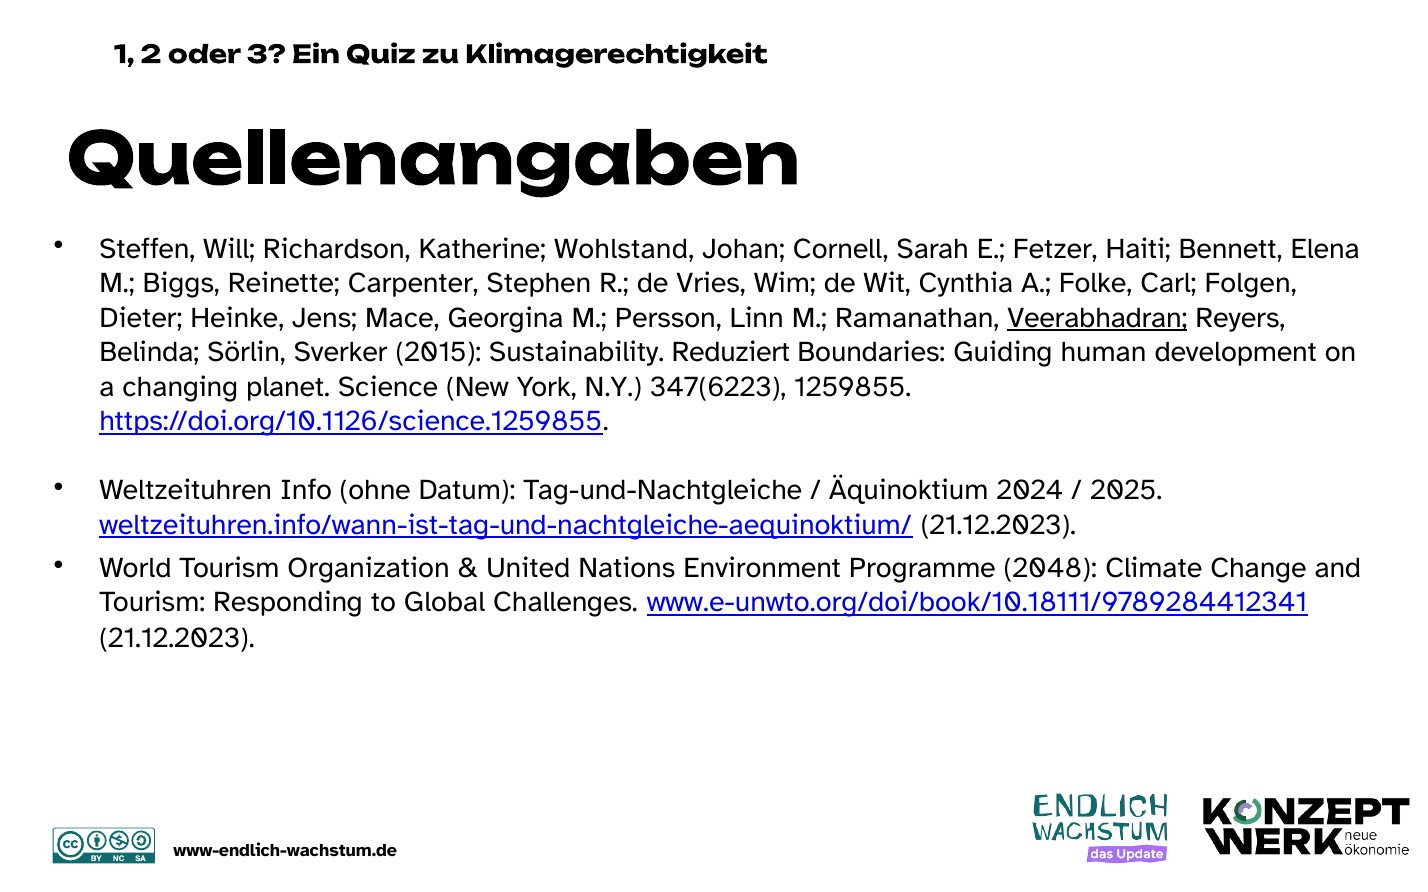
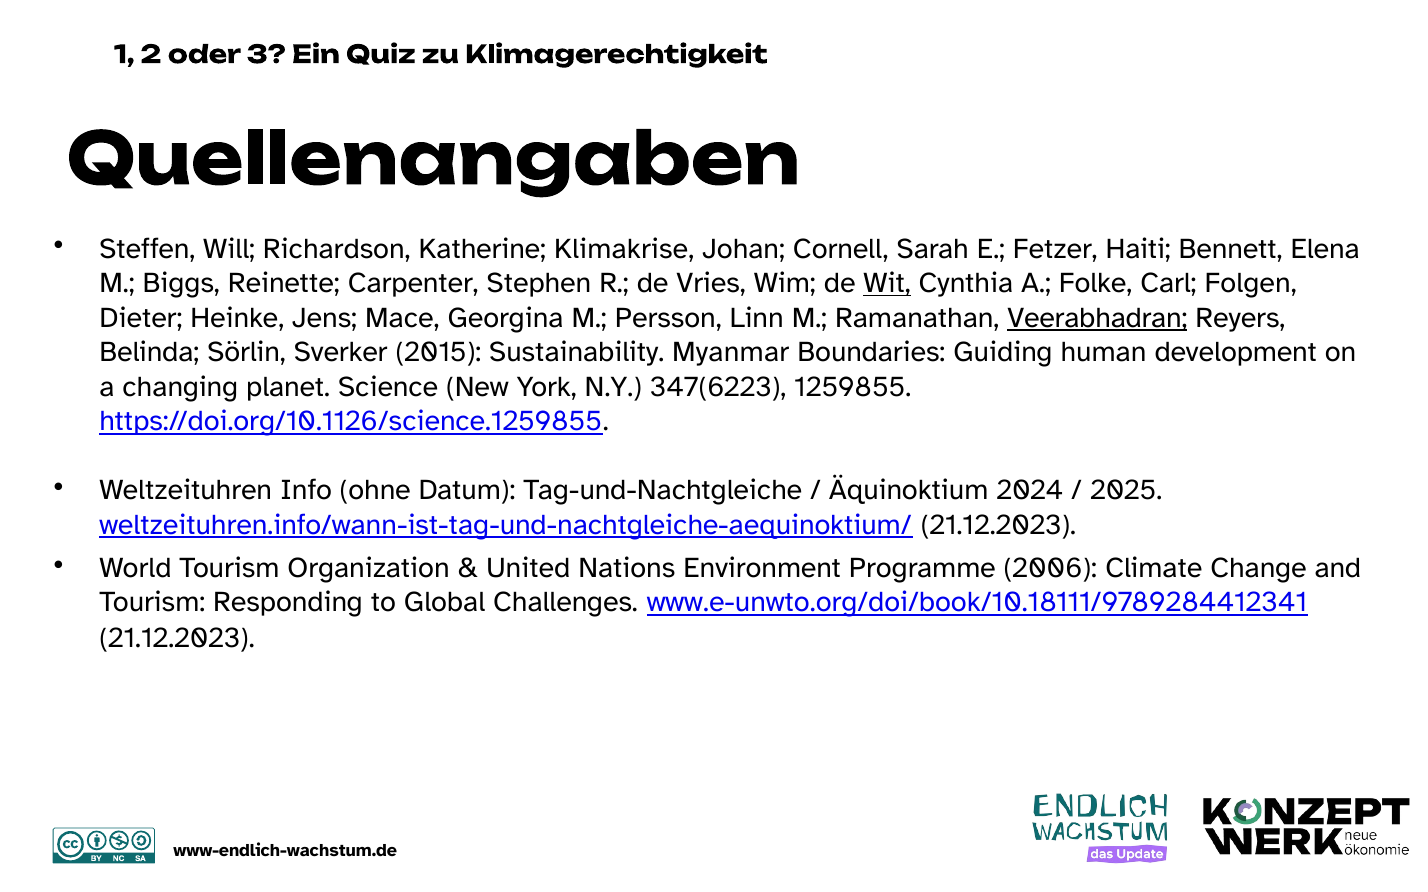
Wohlstand: Wohlstand -> Klimakrise
Wit underline: none -> present
Reduziert: Reduziert -> Myanmar
2048: 2048 -> 2006
